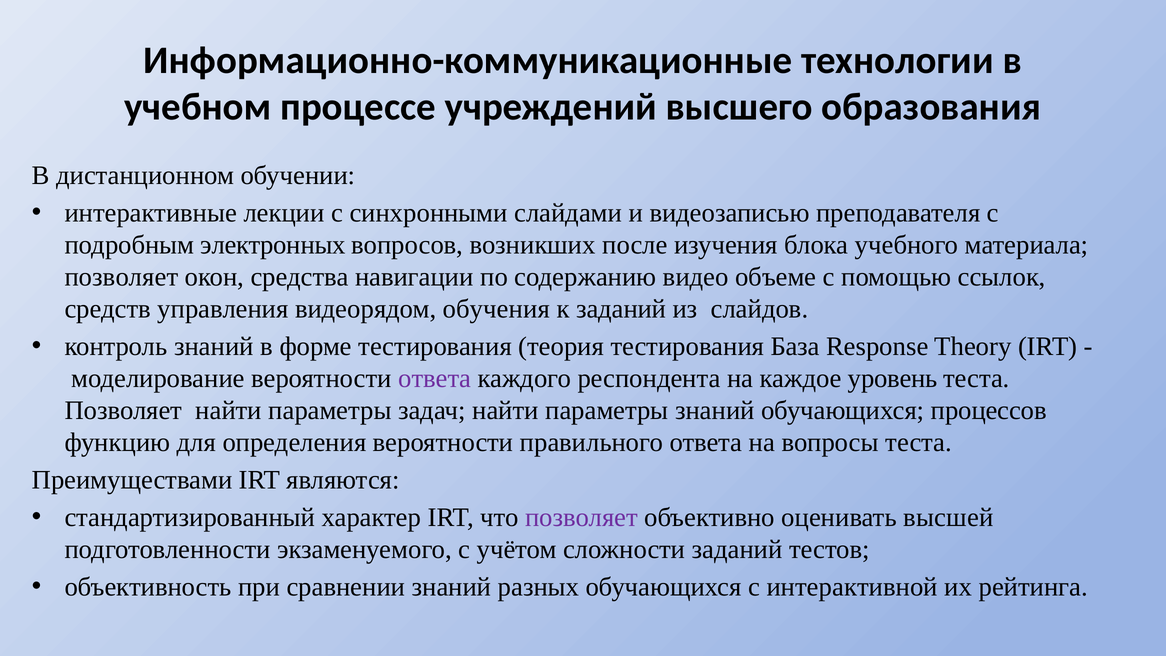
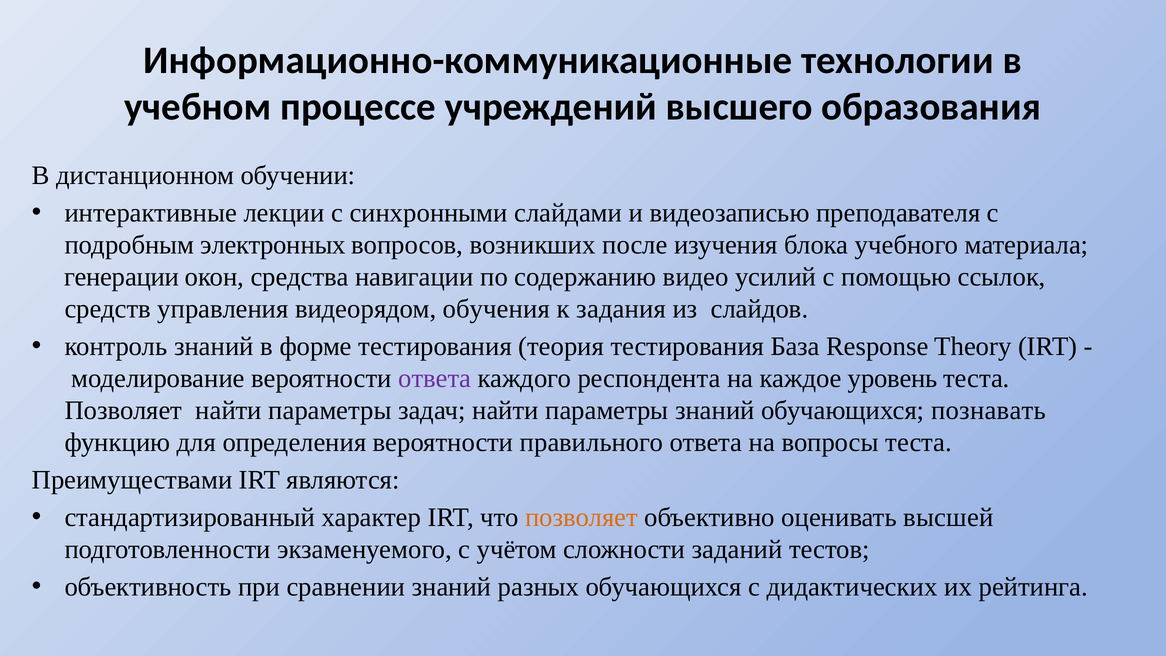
позволяет at (121, 277): позволяет -> генерации
объеме: объеме -> усилий
к заданий: заданий -> задания
процессов: процессов -> познавать
позволяет at (581, 517) colour: purple -> orange
интерактивной: интерактивной -> дидактических
